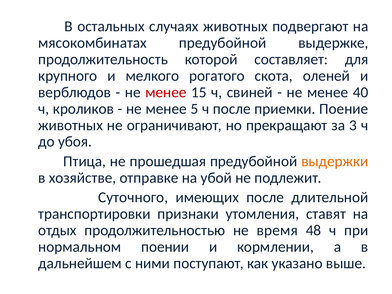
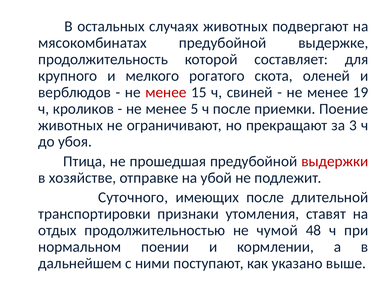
40: 40 -> 19
выдержки colour: orange -> red
время: время -> чумой
